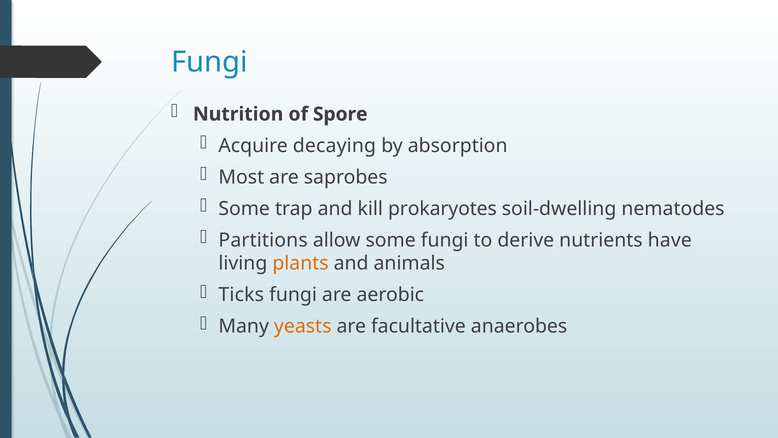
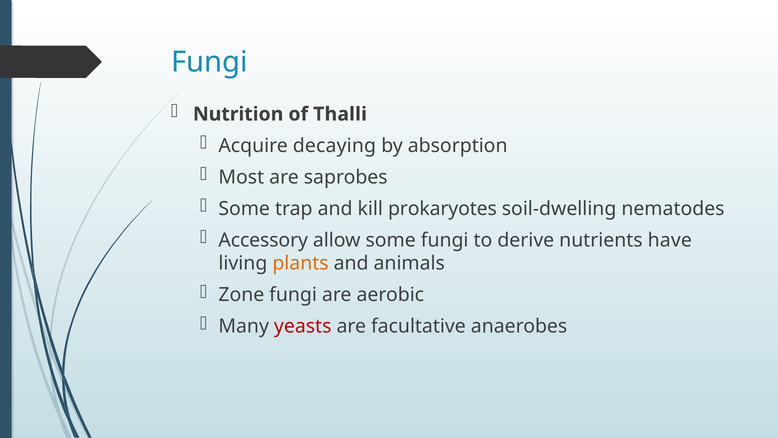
Spore: Spore -> Thalli
Partitions: Partitions -> Accessory
Ticks: Ticks -> Zone
yeasts colour: orange -> red
